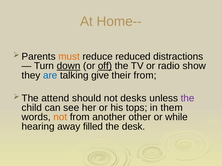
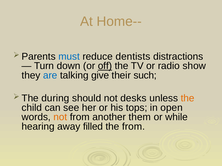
must colour: orange -> blue
reduced: reduced -> dentists
down underline: present -> none
their from: from -> such
attend: attend -> during
the at (188, 98) colour: purple -> orange
them: them -> open
other: other -> them
the desk: desk -> from
